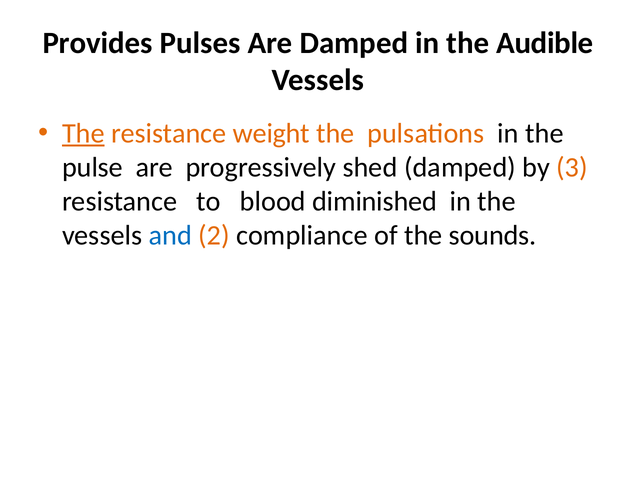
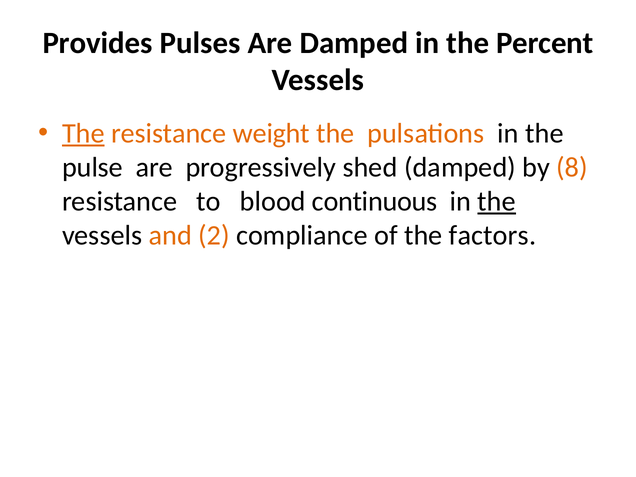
Audible: Audible -> Percent
3: 3 -> 8
diminished: diminished -> continuous
the at (497, 201) underline: none -> present
and colour: blue -> orange
sounds: sounds -> factors
